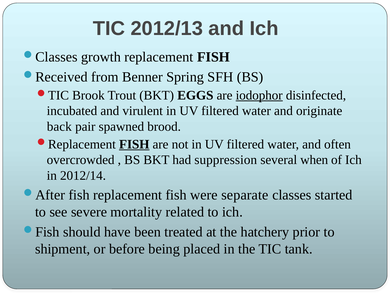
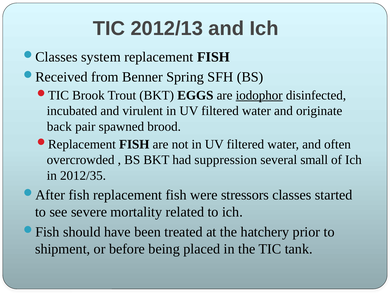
growth: growth -> system
FISH at (134, 144) underline: present -> none
when: when -> small
2012/14: 2012/14 -> 2012/35
separate: separate -> stressors
